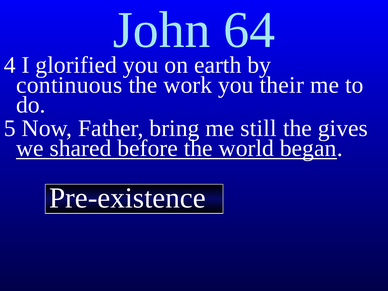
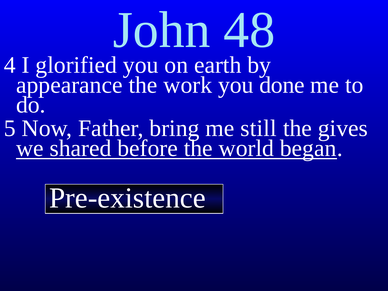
64: 64 -> 48
continuous: continuous -> appearance
their: their -> done
